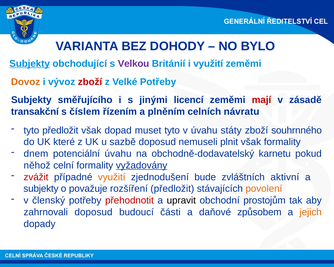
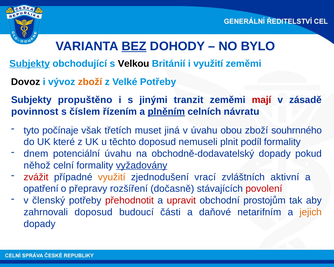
BEZ underline: none -> present
Velkou colour: purple -> black
Dovoz colour: orange -> black
zboží at (90, 82) colour: red -> orange
směřujícího: směřujícího -> propuštěno
licencí: licencí -> tranzit
transakční: transakční -> povinnost
plněním underline: none -> present
tyto předložit: předložit -> počínaje
dopad: dopad -> třetích
muset tyto: tyto -> jiná
státy: státy -> obou
sazbě: sazbě -> těchto
plnit však: však -> podíl
obchodně-dodavatelský karnetu: karnetu -> dopady
bude: bude -> vrací
subjekty at (41, 189): subjekty -> opatření
považuje: považuje -> přepravy
rozšíření předložit: předložit -> dočasně
povolení colour: orange -> red
upravit colour: black -> red
způsobem: způsobem -> netarifním
